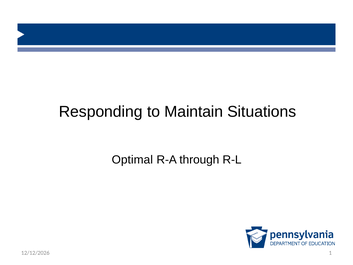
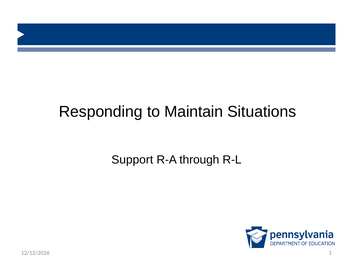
Optimal: Optimal -> Support
